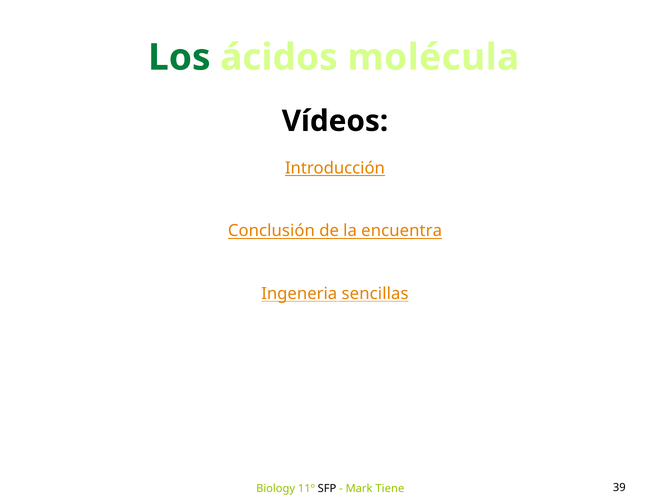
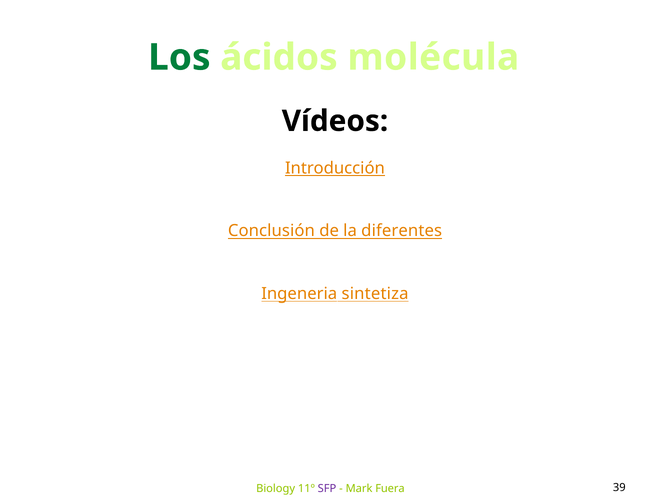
encuentra: encuentra -> diferentes
sencillas: sencillas -> sintetiza
SFP colour: black -> purple
Tiene: Tiene -> Fuera
